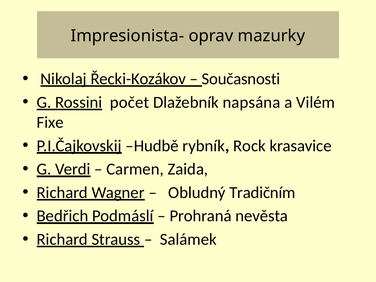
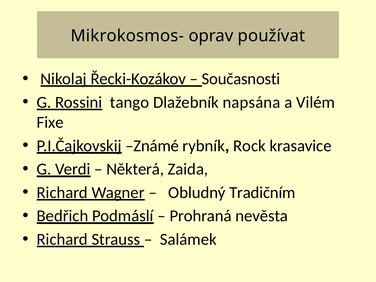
Impresionista-: Impresionista- -> Mikrokosmos-
mazurky: mazurky -> používat
počet: počet -> tango
Hudbě: Hudbě -> Známé
Carmen: Carmen -> Některá
